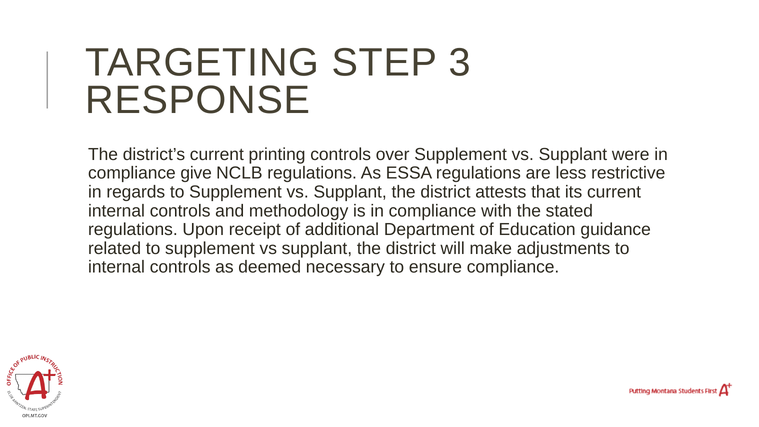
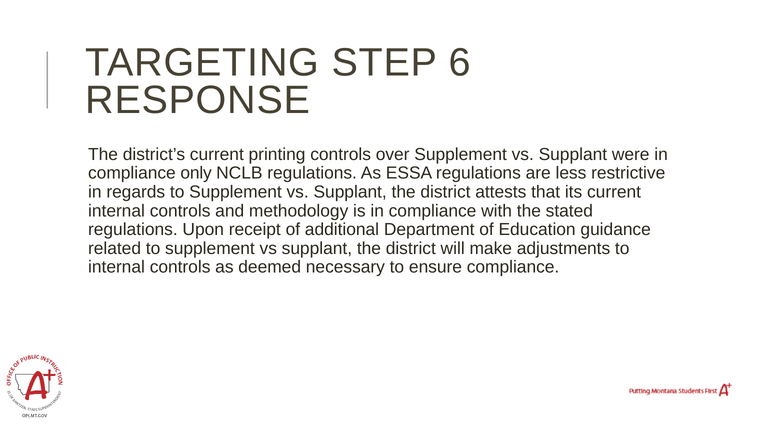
3: 3 -> 6
give: give -> only
